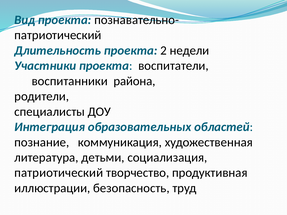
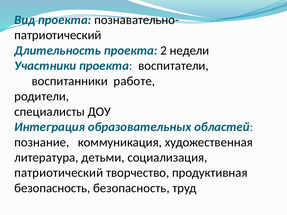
района: района -> работе
иллюстрации at (52, 188): иллюстрации -> безопасность
